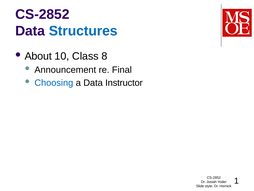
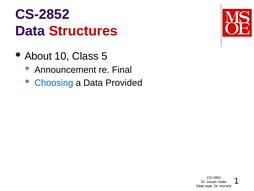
Structures colour: blue -> red
8: 8 -> 5
Instructor: Instructor -> Provided
